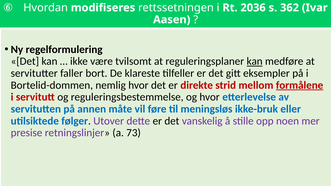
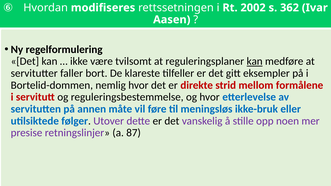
2036: 2036 -> 2002
formålene underline: present -> none
73: 73 -> 87
